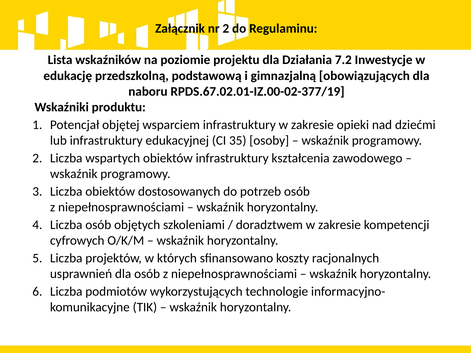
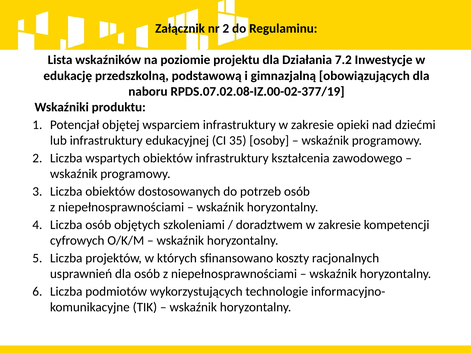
RPDS.67.02.01-IZ.00-02-377/19: RPDS.67.02.01-IZ.00-02-377/19 -> RPDS.07.02.08-IZ.00-02-377/19
